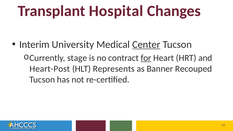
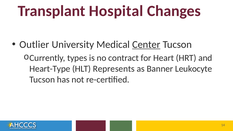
Interim: Interim -> Outlier
stage: stage -> types
for underline: present -> none
Heart-Post: Heart-Post -> Heart-Type
Recouped: Recouped -> Leukocyte
